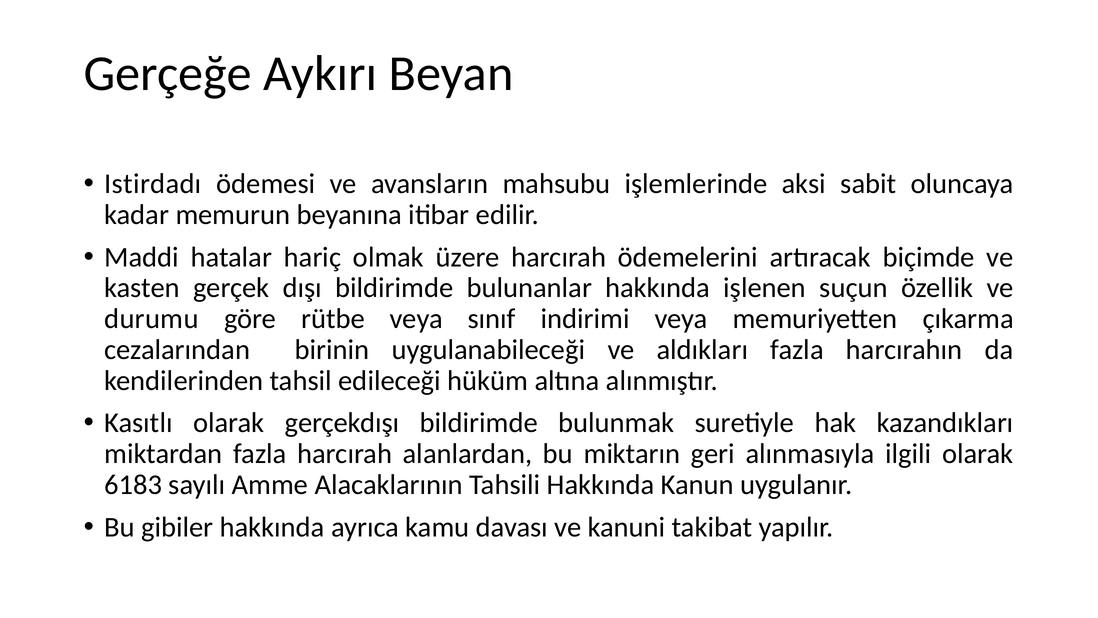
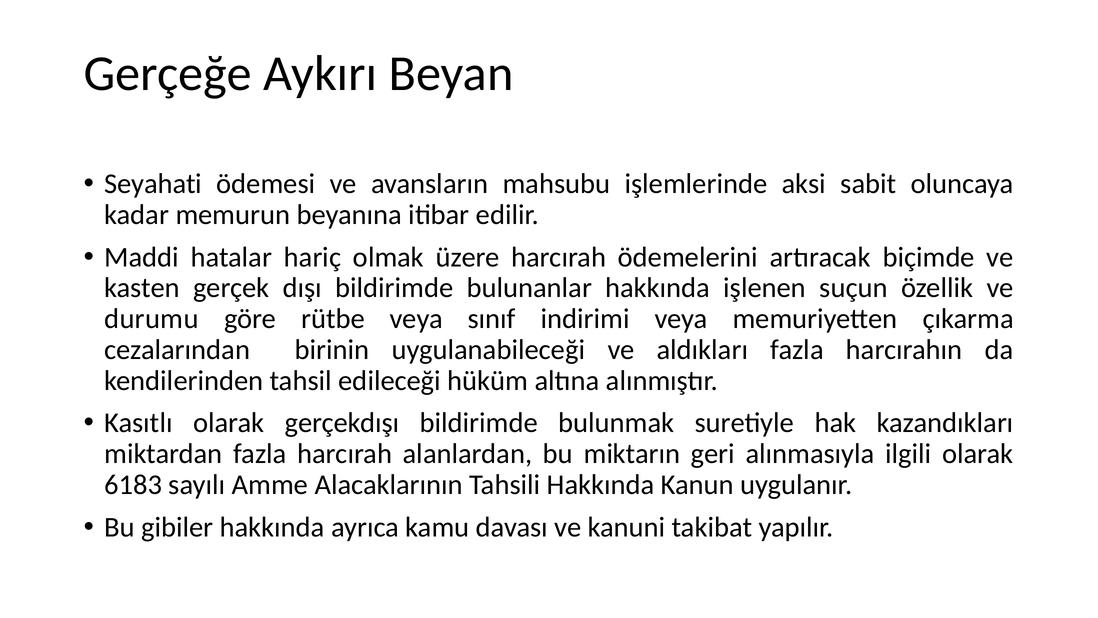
Istirdadı: Istirdadı -> Seyahati
